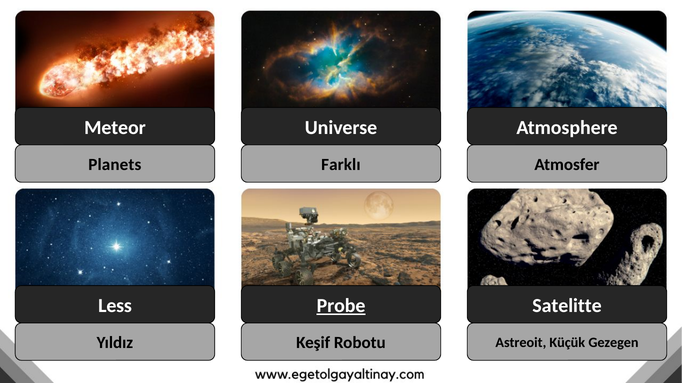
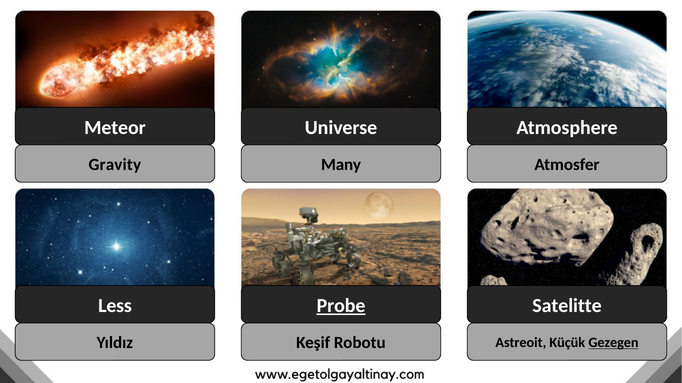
Planets: Planets -> Gravity
Farklı: Farklı -> Many
Gezegen underline: none -> present
